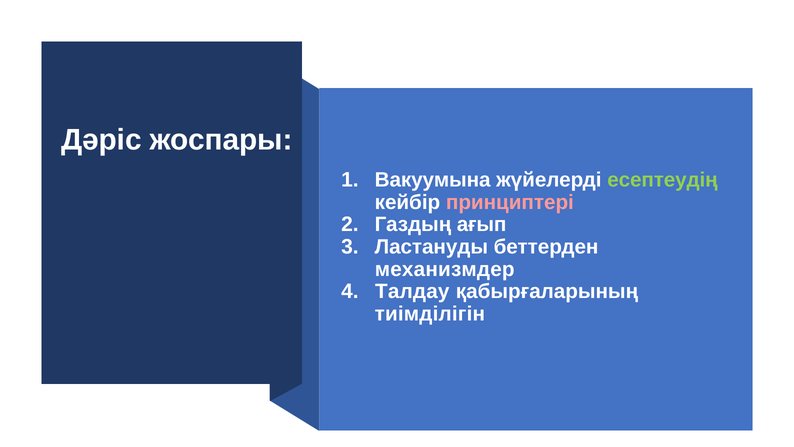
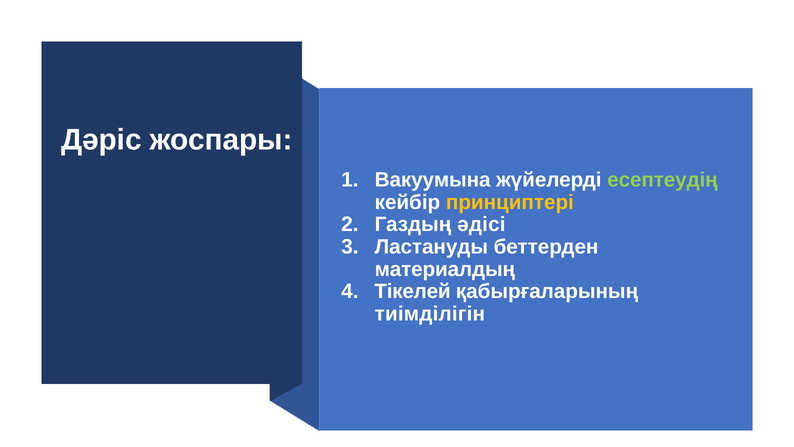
принциптері colour: pink -> yellow
ағып: ағып -> әдісі
механизмдер: механизмдер -> материалдың
Талдау: Талдау -> Тікелей
